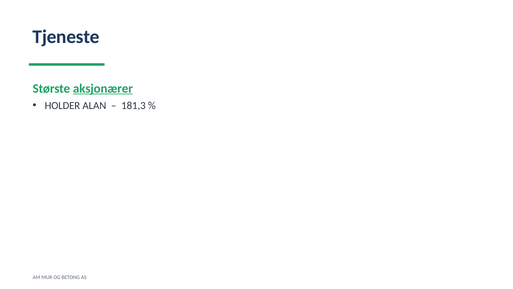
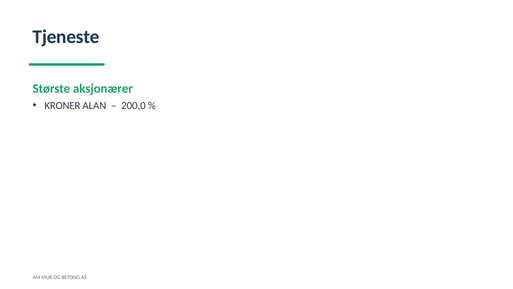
aksjonærer underline: present -> none
HOLDER: HOLDER -> KRONER
181,3: 181,3 -> 200,0
